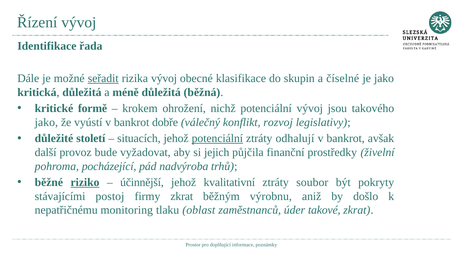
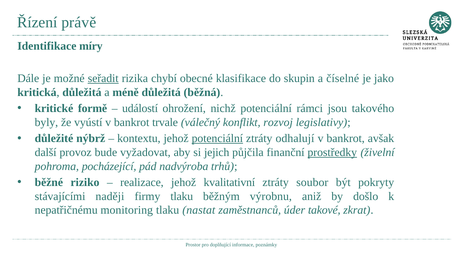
Řízení vývoj: vývoj -> právě
řada: řada -> míry
rizika vývoj: vývoj -> chybí
krokem: krokem -> událostí
potenciální vývoj: vývoj -> rámci
jako at (46, 123): jako -> byly
dobře: dobře -> trvale
století: století -> nýbrž
situacích: situacích -> kontextu
prostředky underline: none -> present
riziko underline: present -> none
účinnější: účinnější -> realizace
postoj: postoj -> naději
firmy zkrat: zkrat -> tlaku
oblast: oblast -> nastat
